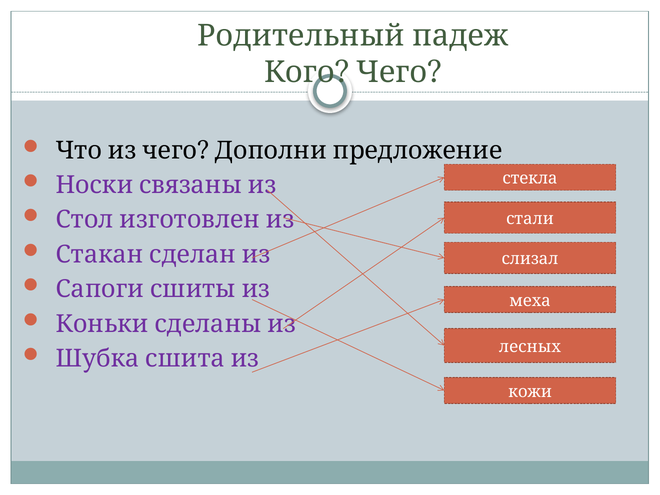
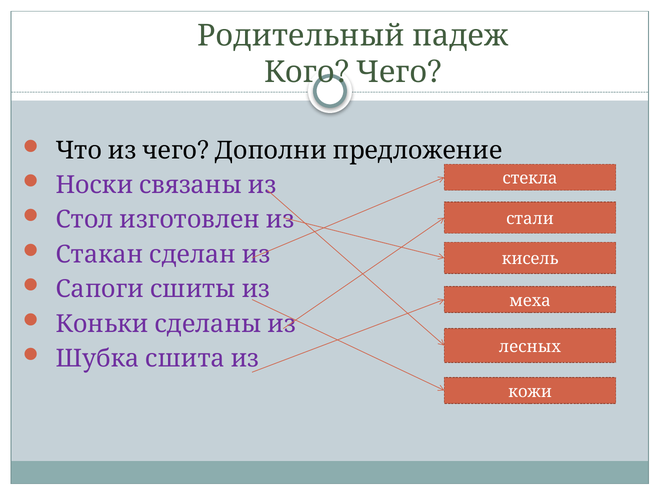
слизал: слизал -> кисель
